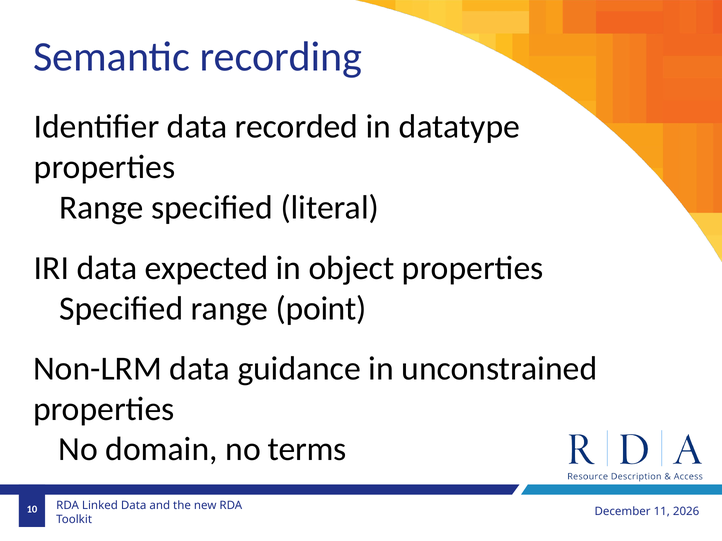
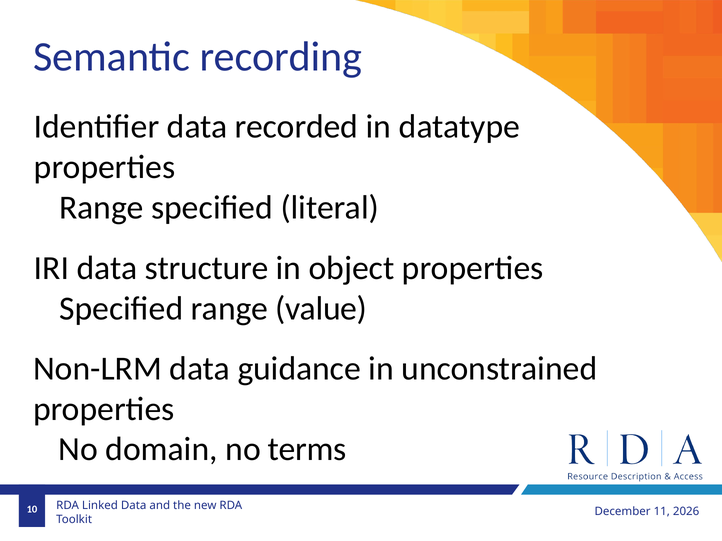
expected: expected -> structure
point: point -> value
